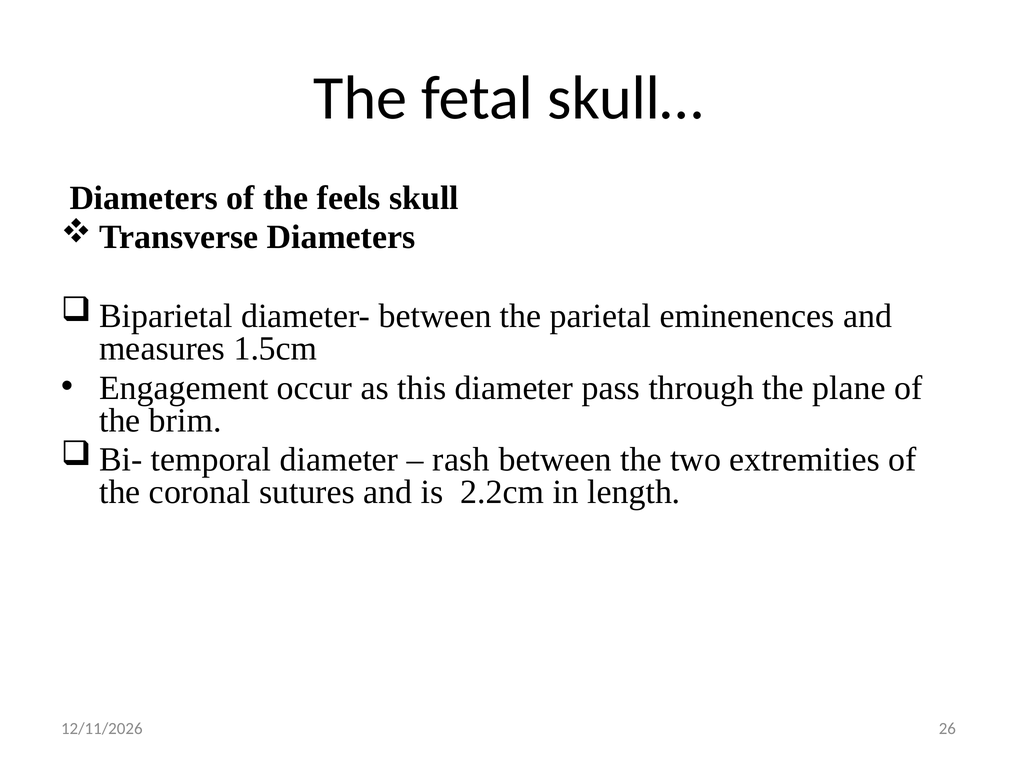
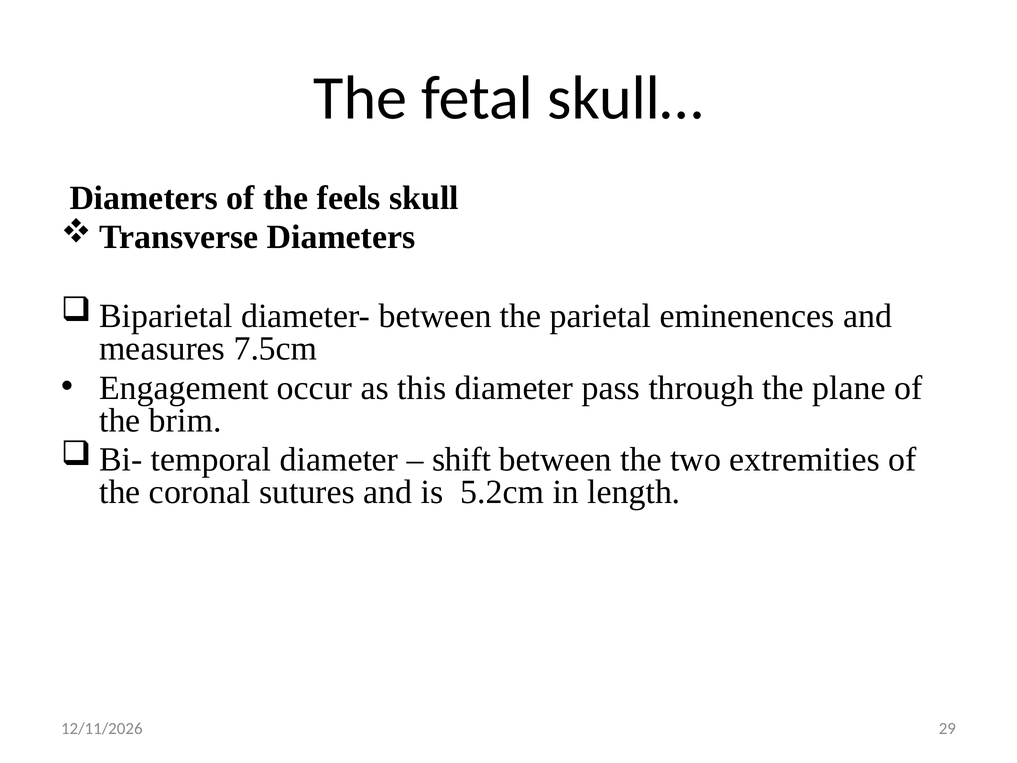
1.5cm: 1.5cm -> 7.5cm
rash: rash -> shift
2.2cm: 2.2cm -> 5.2cm
26: 26 -> 29
